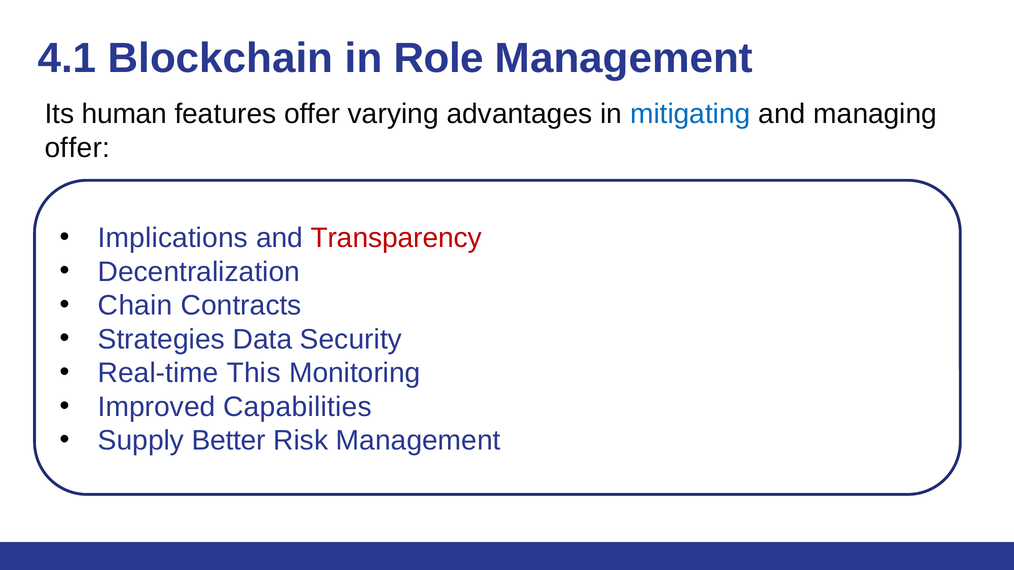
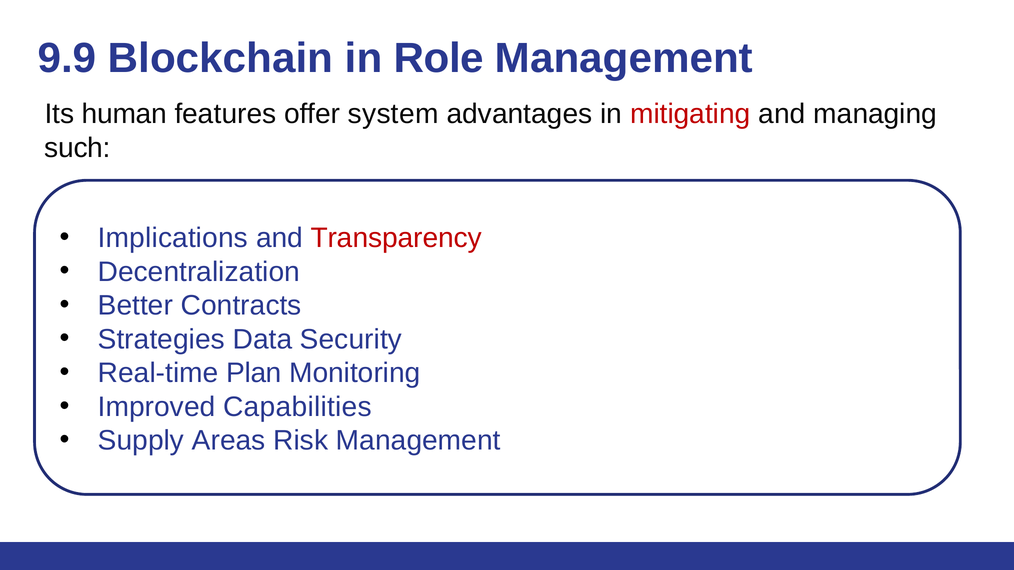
4.1: 4.1 -> 9.9
varying: varying -> system
mitigating colour: blue -> red
offer at (77, 148): offer -> such
Chain: Chain -> Better
This: This -> Plan
Better: Better -> Areas
